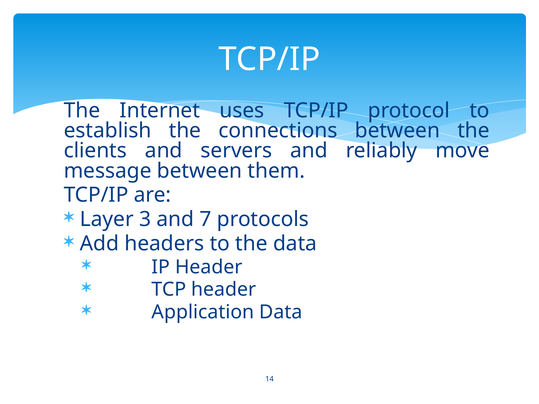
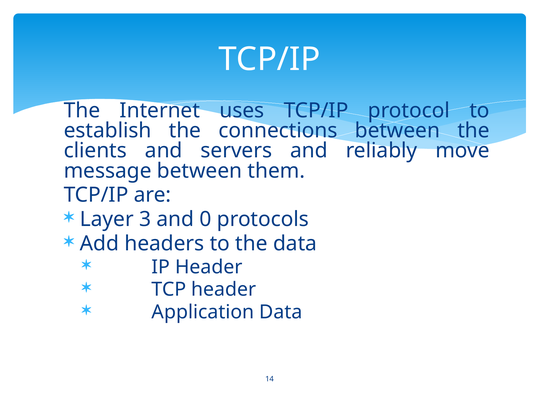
7: 7 -> 0
